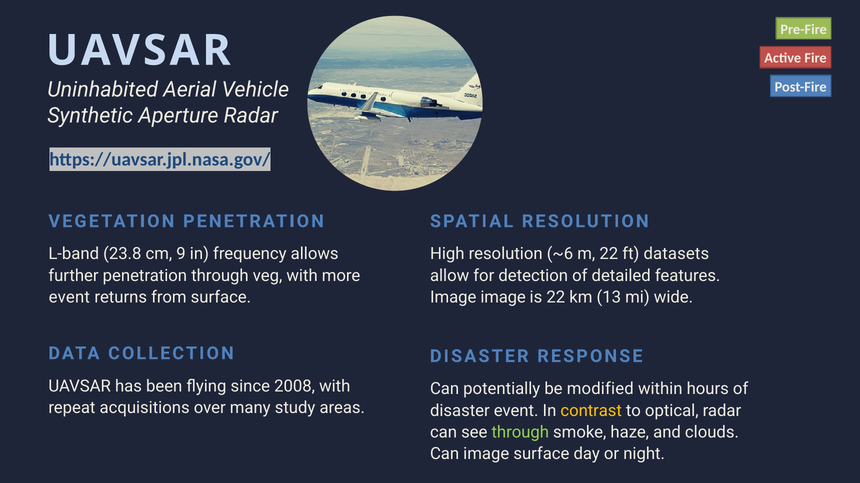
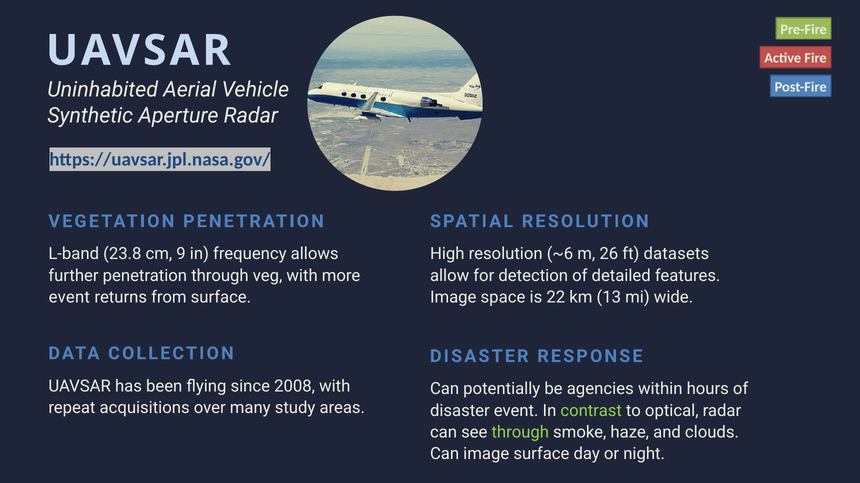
m 22: 22 -> 26
Image image: image -> space
modified: modified -> agencies
contrast colour: yellow -> light green
